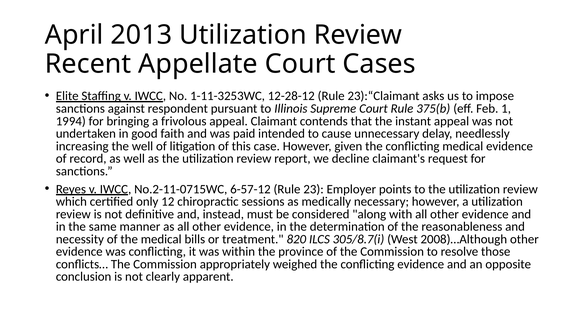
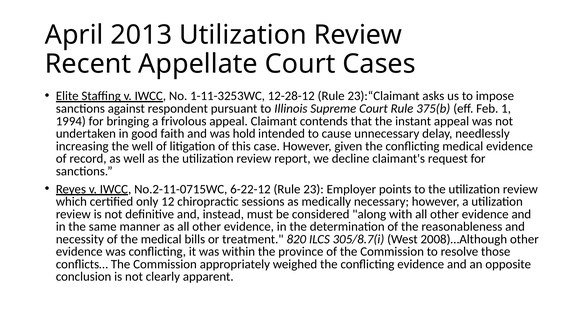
paid: paid -> hold
6-57-12: 6-57-12 -> 6-22-12
